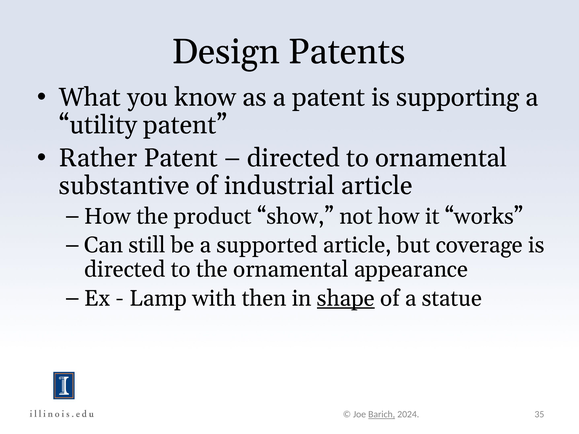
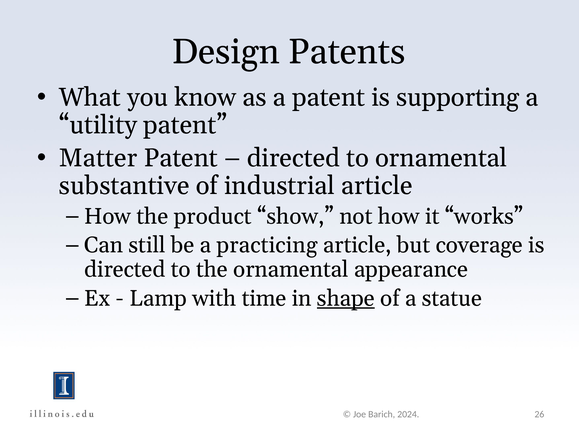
Rather: Rather -> Matter
supported: supported -> practicing
then: then -> time
Barich underline: present -> none
35: 35 -> 26
